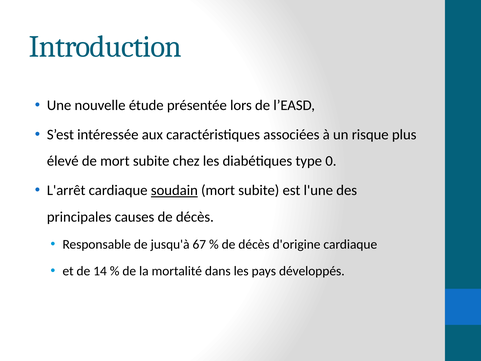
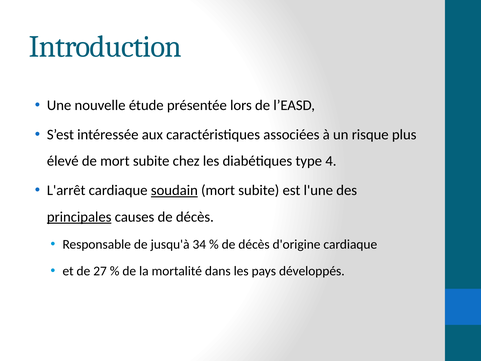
0: 0 -> 4
principales underline: none -> present
67: 67 -> 34
14: 14 -> 27
